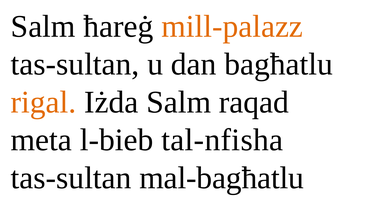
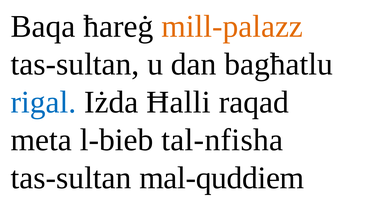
Salm at (43, 26): Salm -> Baqa
rigal colour: orange -> blue
Iżda Salm: Salm -> Ħalli
mal-bagħatlu: mal-bagħatlu -> mal-quddiem
